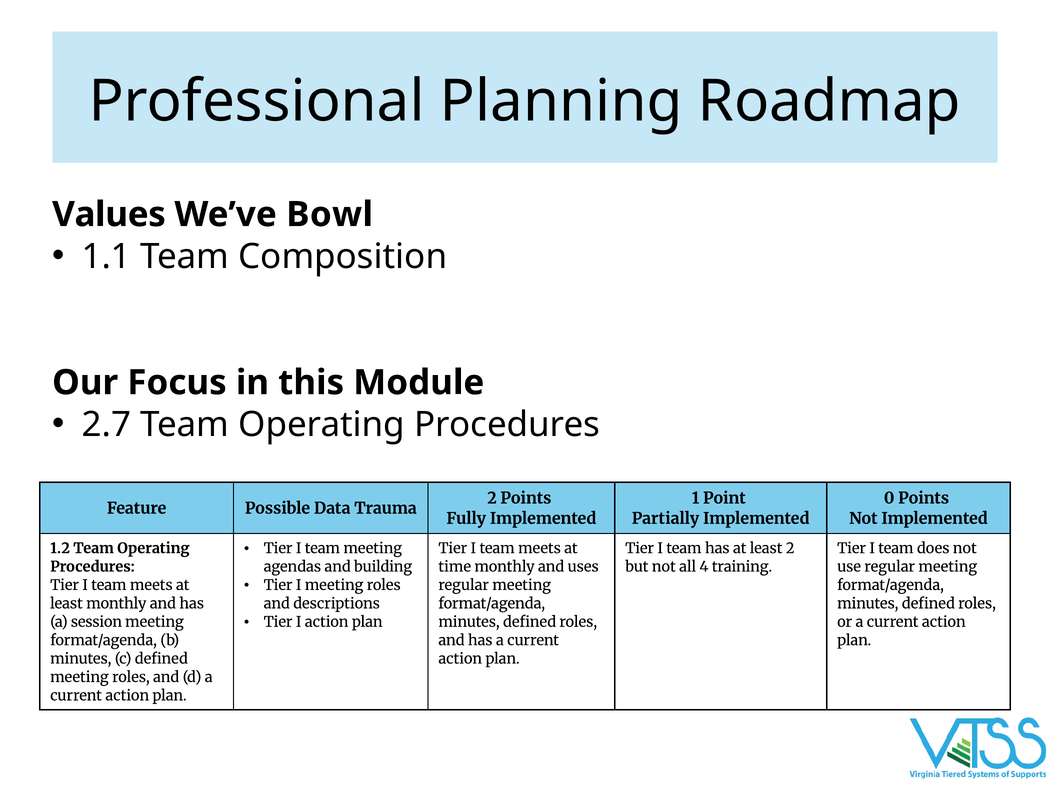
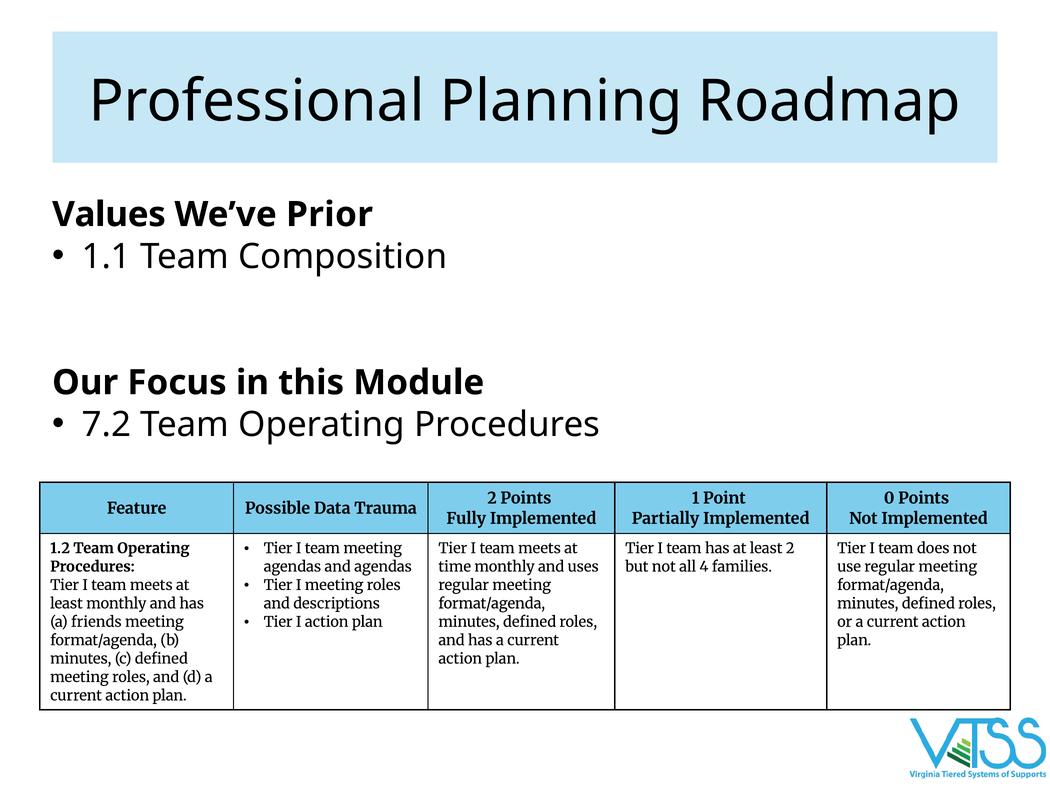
Bowl: Bowl -> Prior
2.7: 2.7 -> 7.2
and building: building -> agendas
training: training -> families
session: session -> friends
